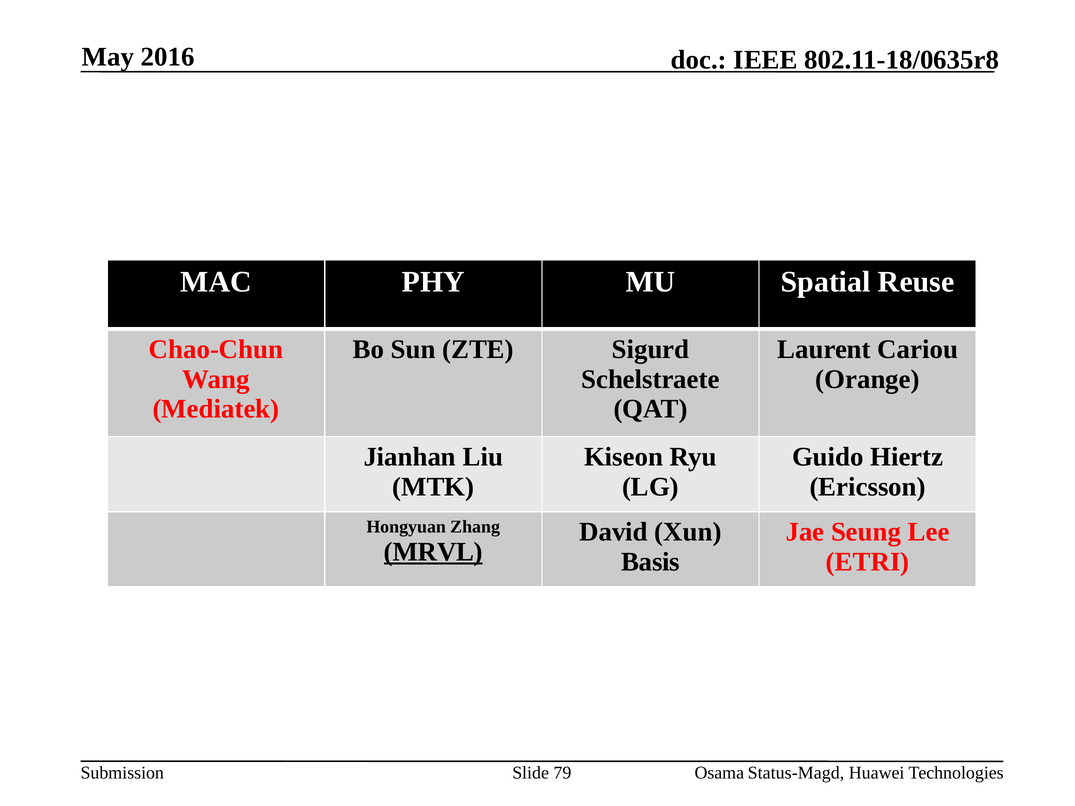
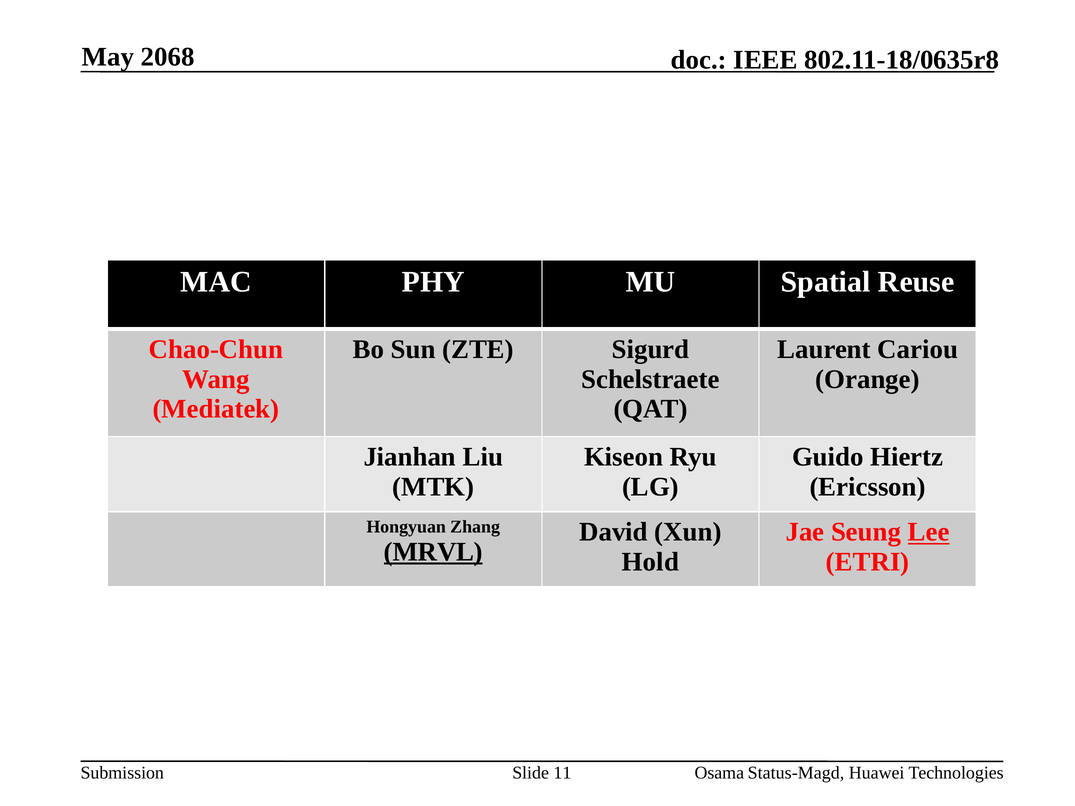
2016: 2016 -> 2068
Lee underline: none -> present
Basis: Basis -> Hold
79: 79 -> 11
